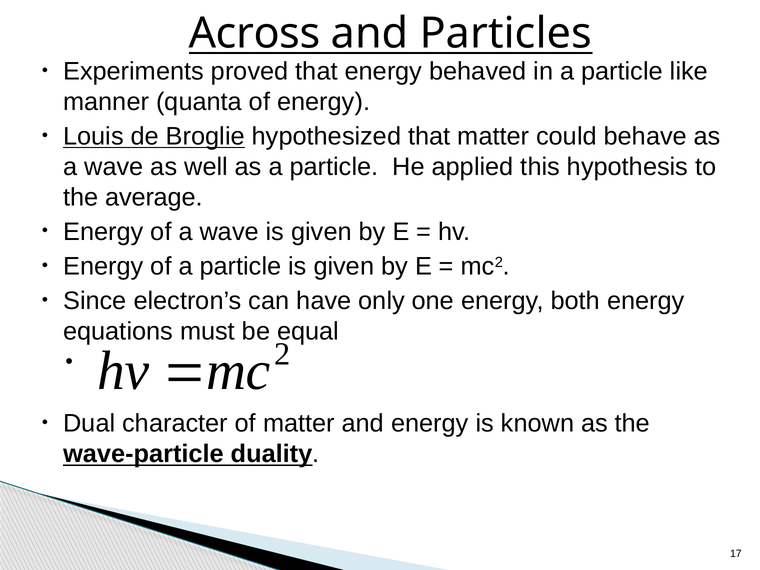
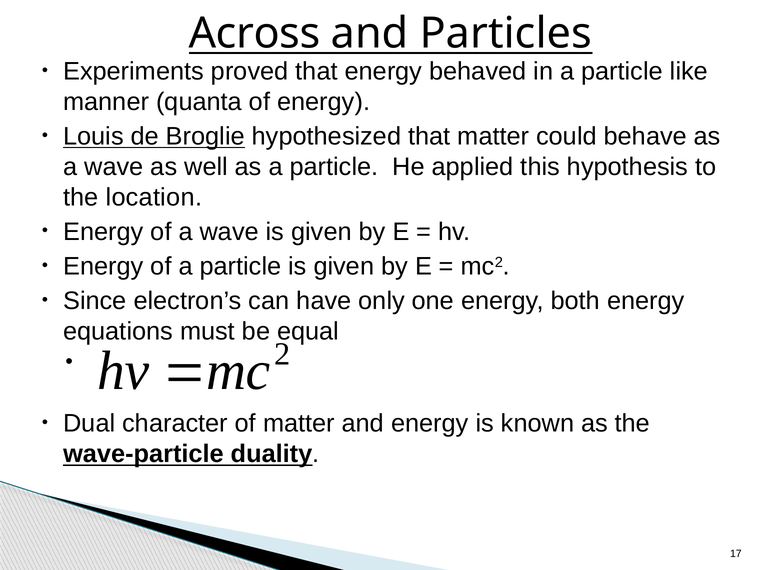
average: average -> location
